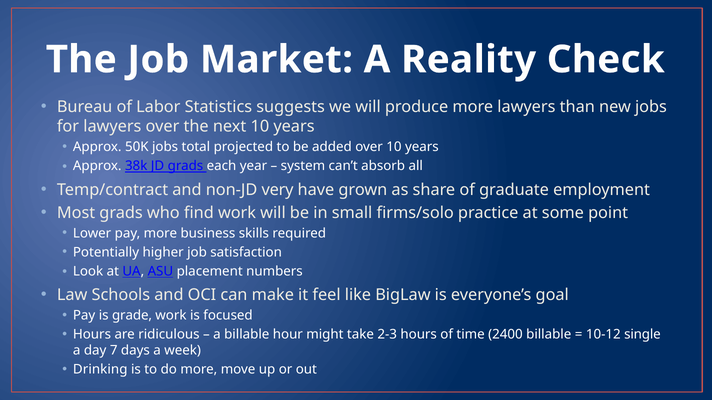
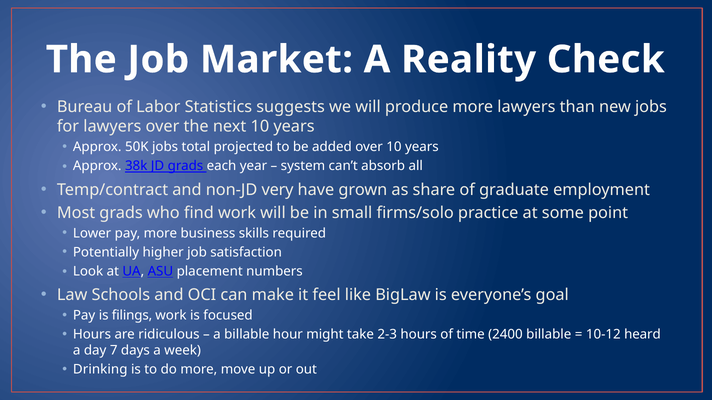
grade: grade -> filings
single: single -> heard
